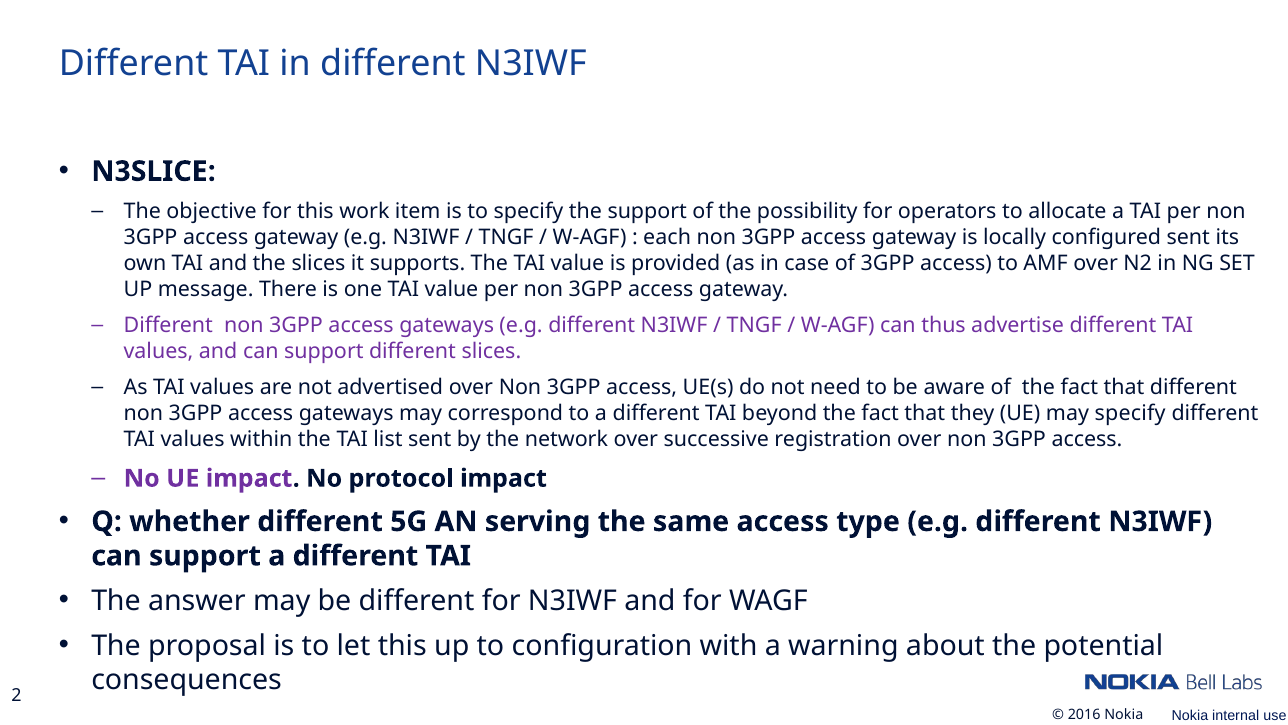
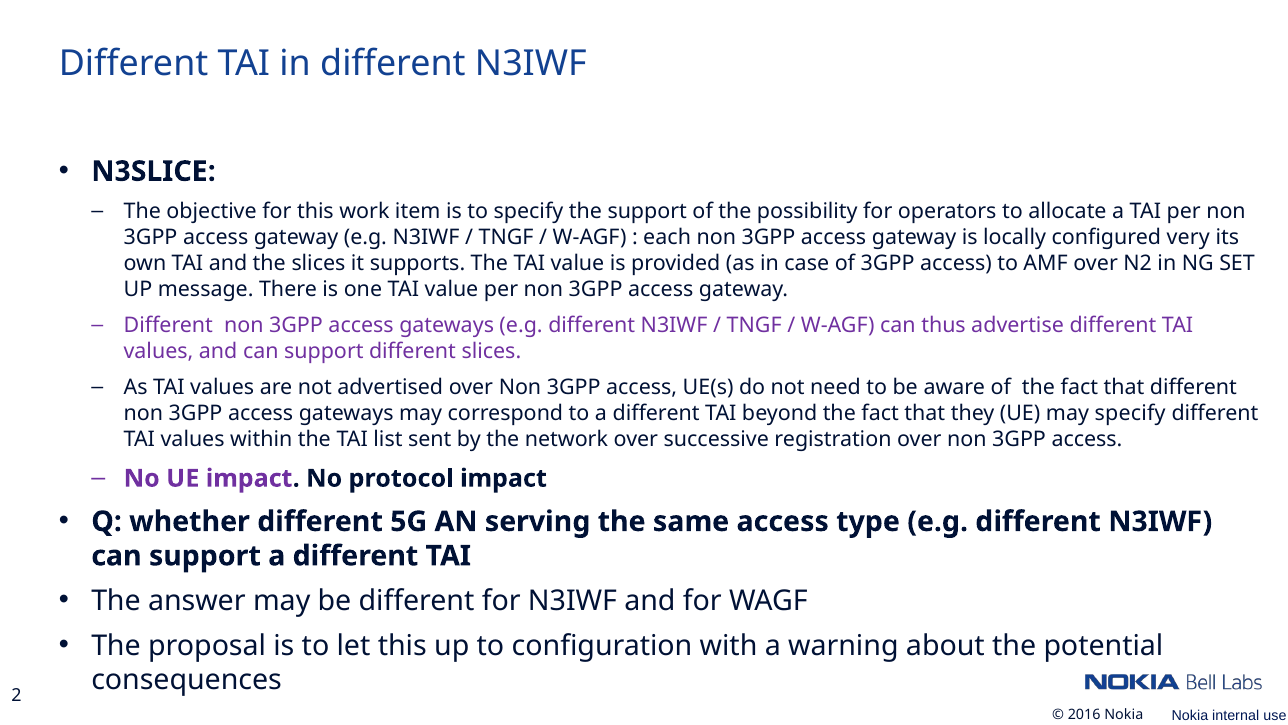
configured sent: sent -> very
